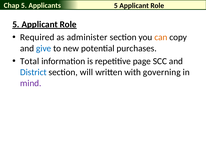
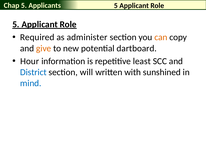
give colour: blue -> orange
purchases: purchases -> dartboard
Total: Total -> Hour
page: page -> least
governing: governing -> sunshined
mind colour: purple -> blue
